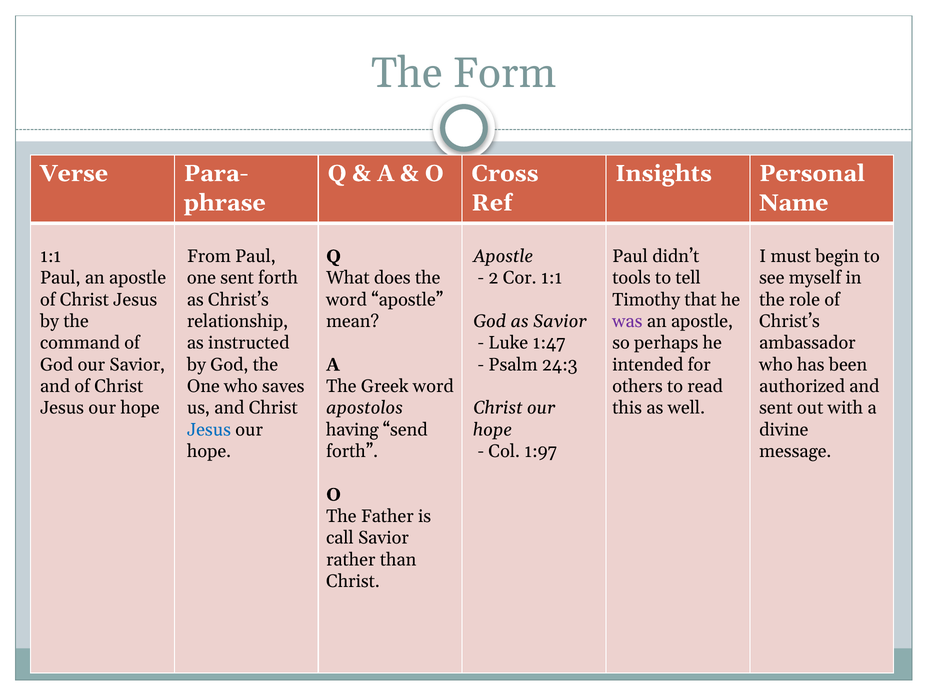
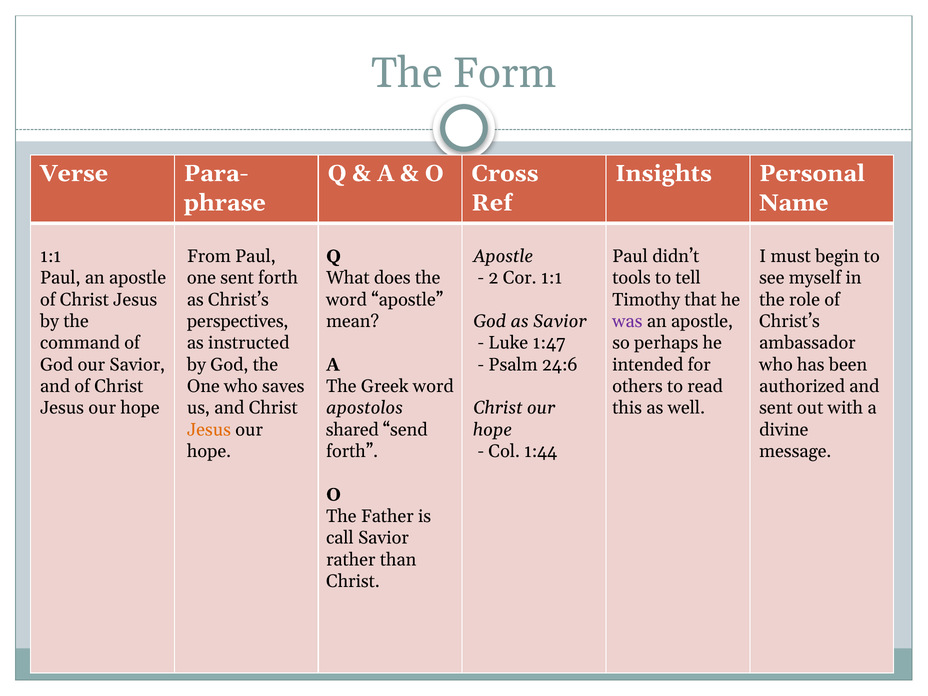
relationship: relationship -> perspectives
24:3: 24:3 -> 24:6
Jesus at (209, 430) colour: blue -> orange
having: having -> shared
1:97: 1:97 -> 1:44
